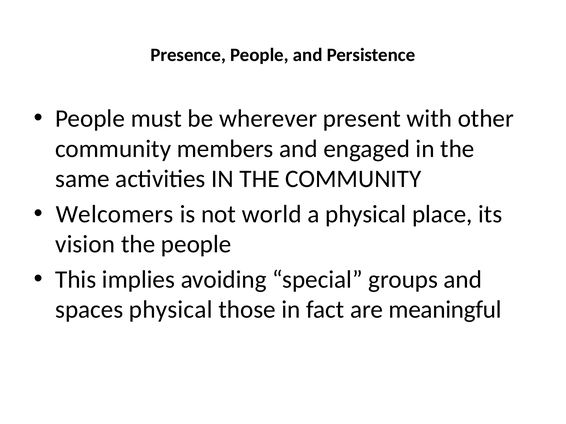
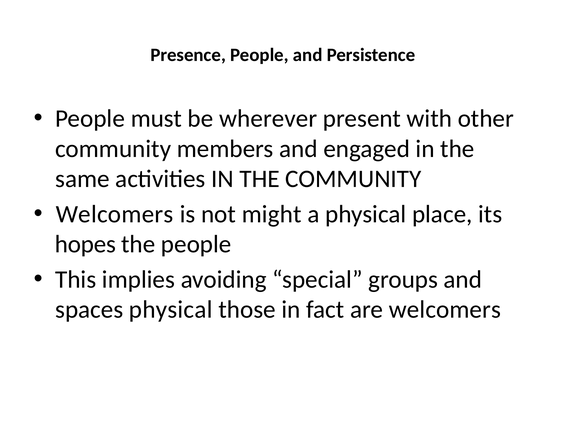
world: world -> might
vision: vision -> hopes
are meaningful: meaningful -> welcomers
